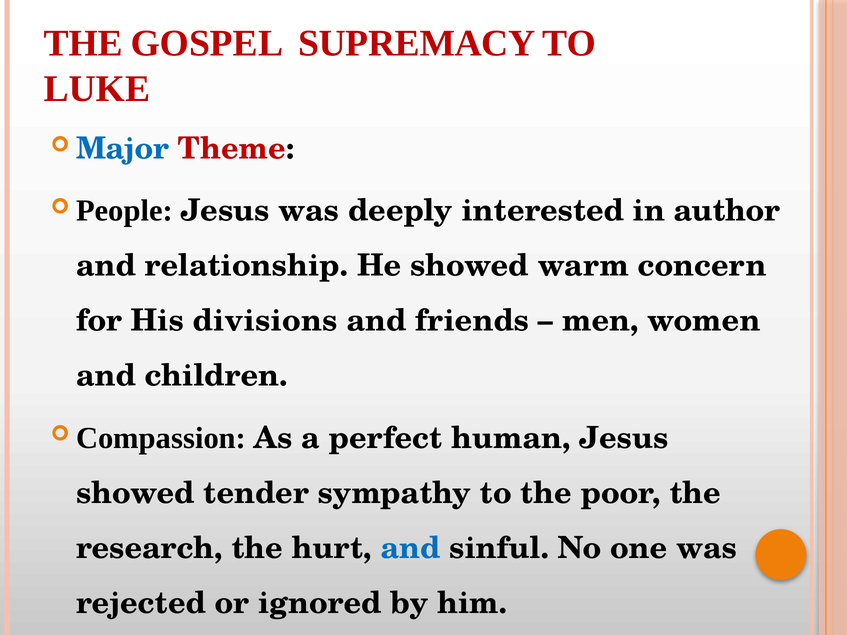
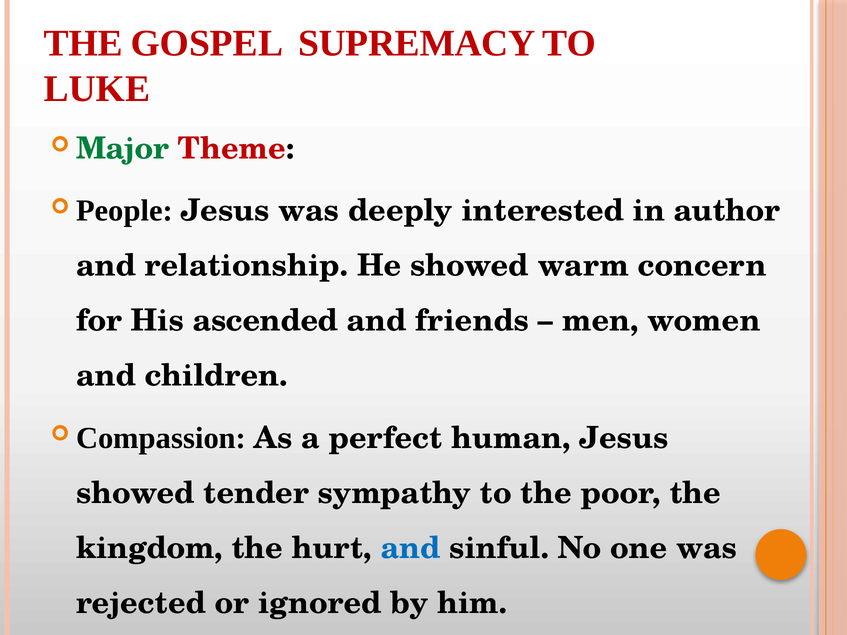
Major colour: blue -> green
divisions: divisions -> ascended
research: research -> kingdom
